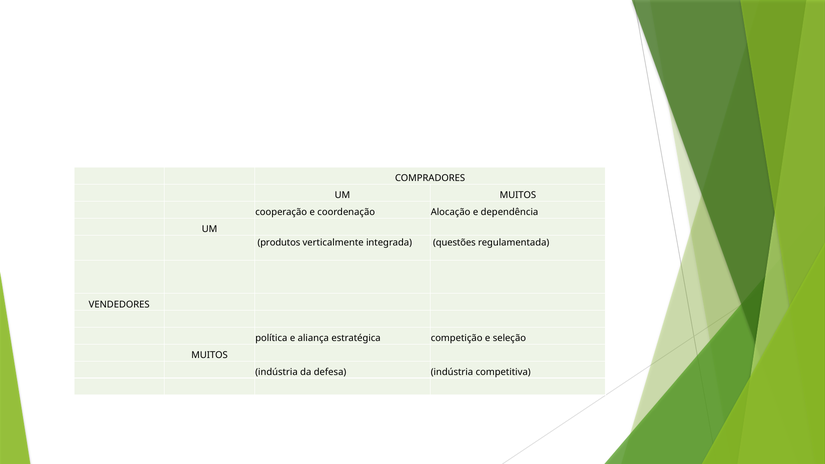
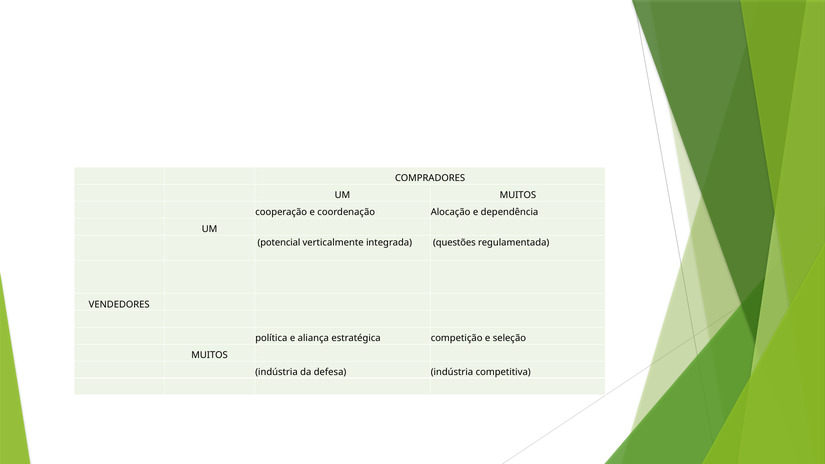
produtos: produtos -> potencial
